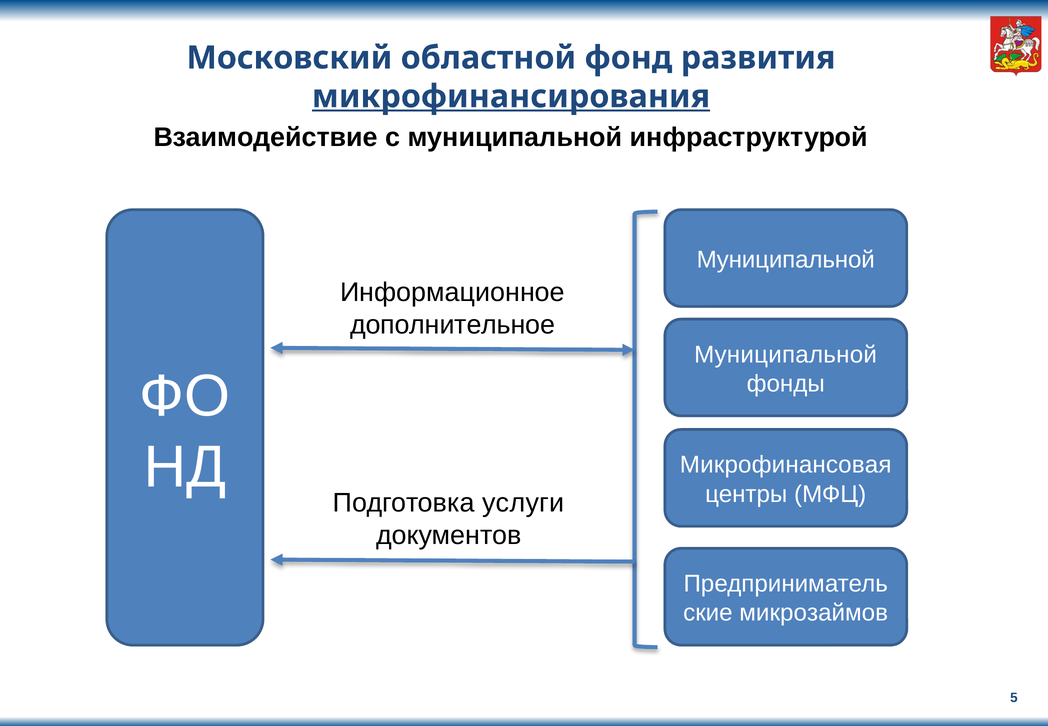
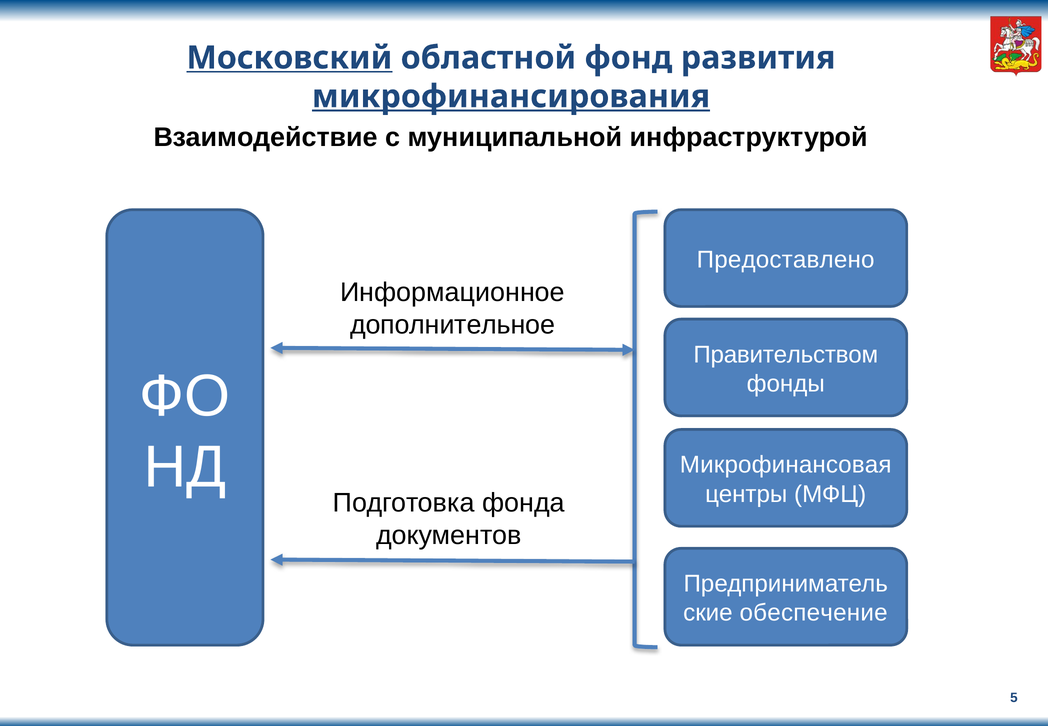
Московский underline: none -> present
Муниципальной at (786, 260): Муниципальной -> Предоставлено
Муниципальной at (786, 354): Муниципальной -> Правительством
услуги: услуги -> фонда
микрозаймов: микрозаймов -> обеспечение
